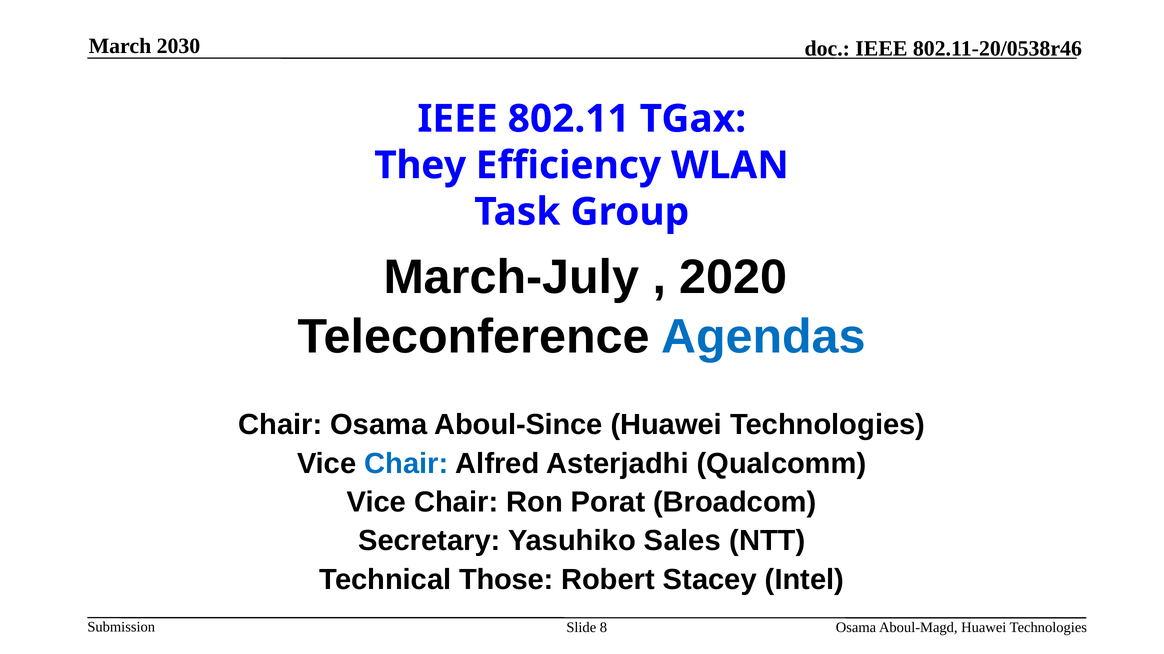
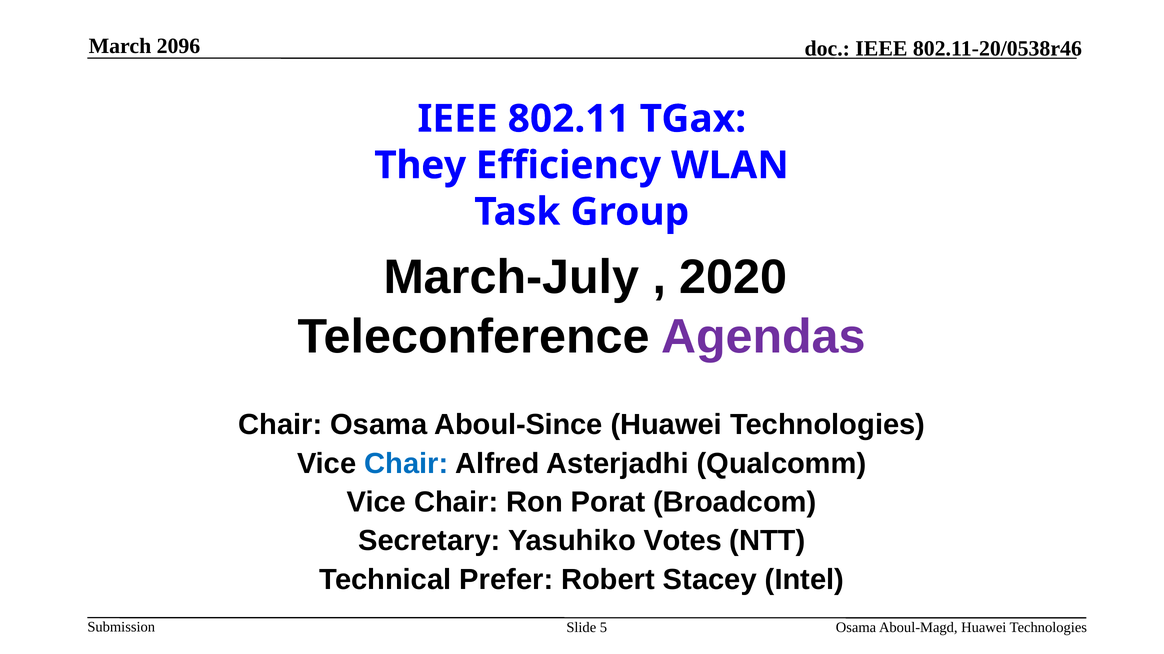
2030: 2030 -> 2096
Agendas colour: blue -> purple
Sales: Sales -> Votes
Those: Those -> Prefer
8: 8 -> 5
